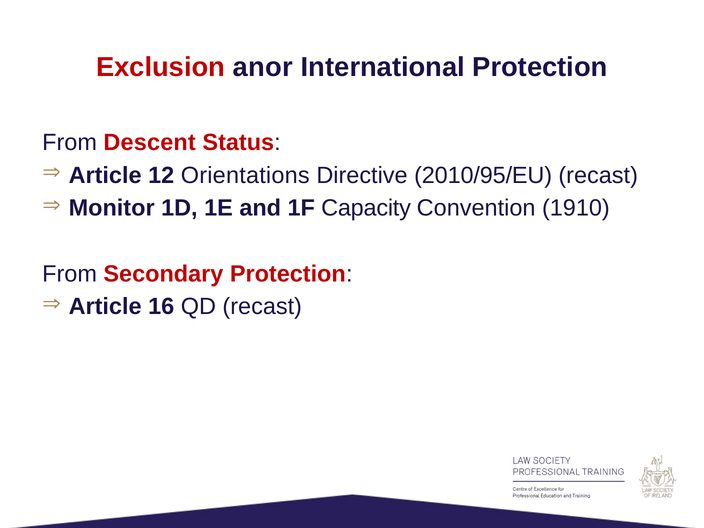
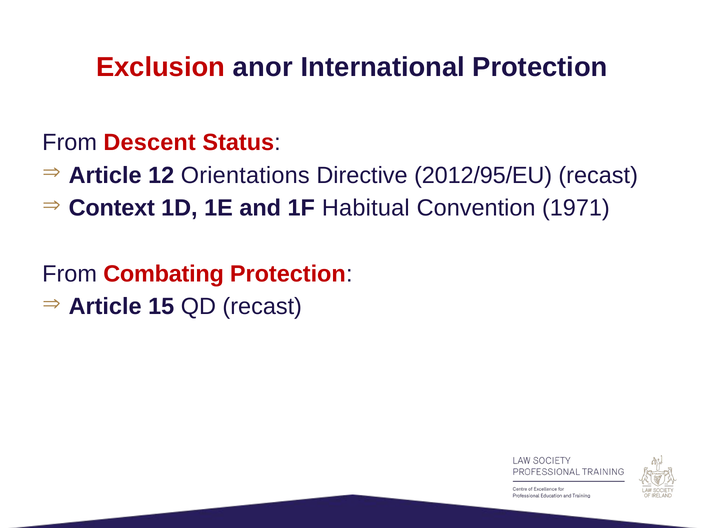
2010/95/EU: 2010/95/EU -> 2012/95/EU
Monitor: Monitor -> Context
Capacity: Capacity -> Habitual
1910: 1910 -> 1971
Secondary: Secondary -> Combating
16: 16 -> 15
